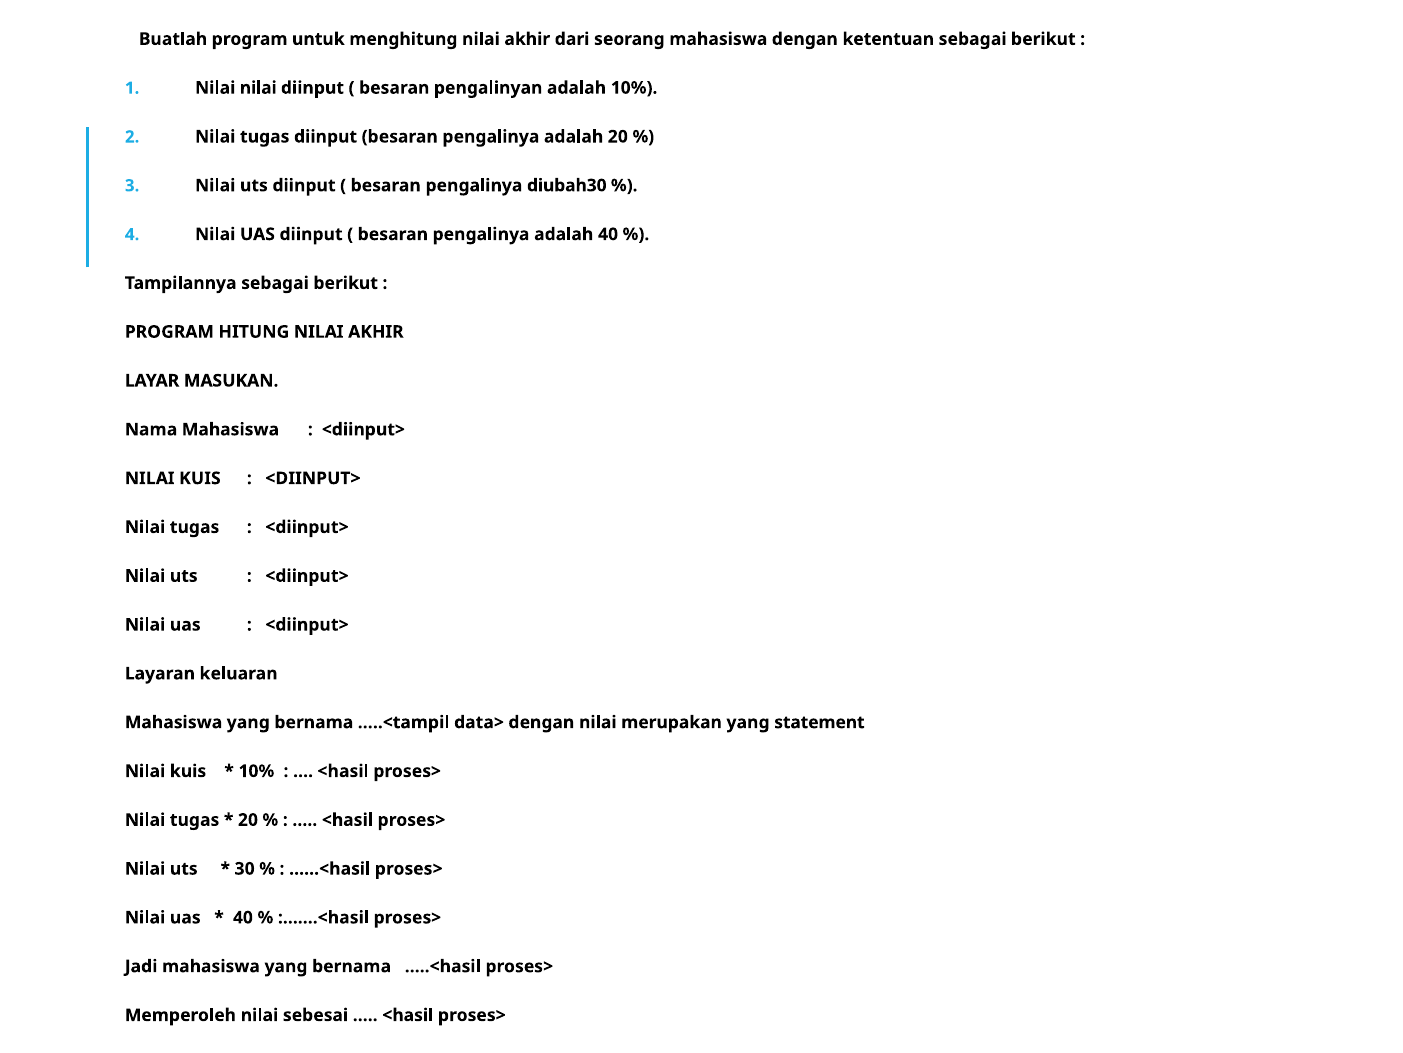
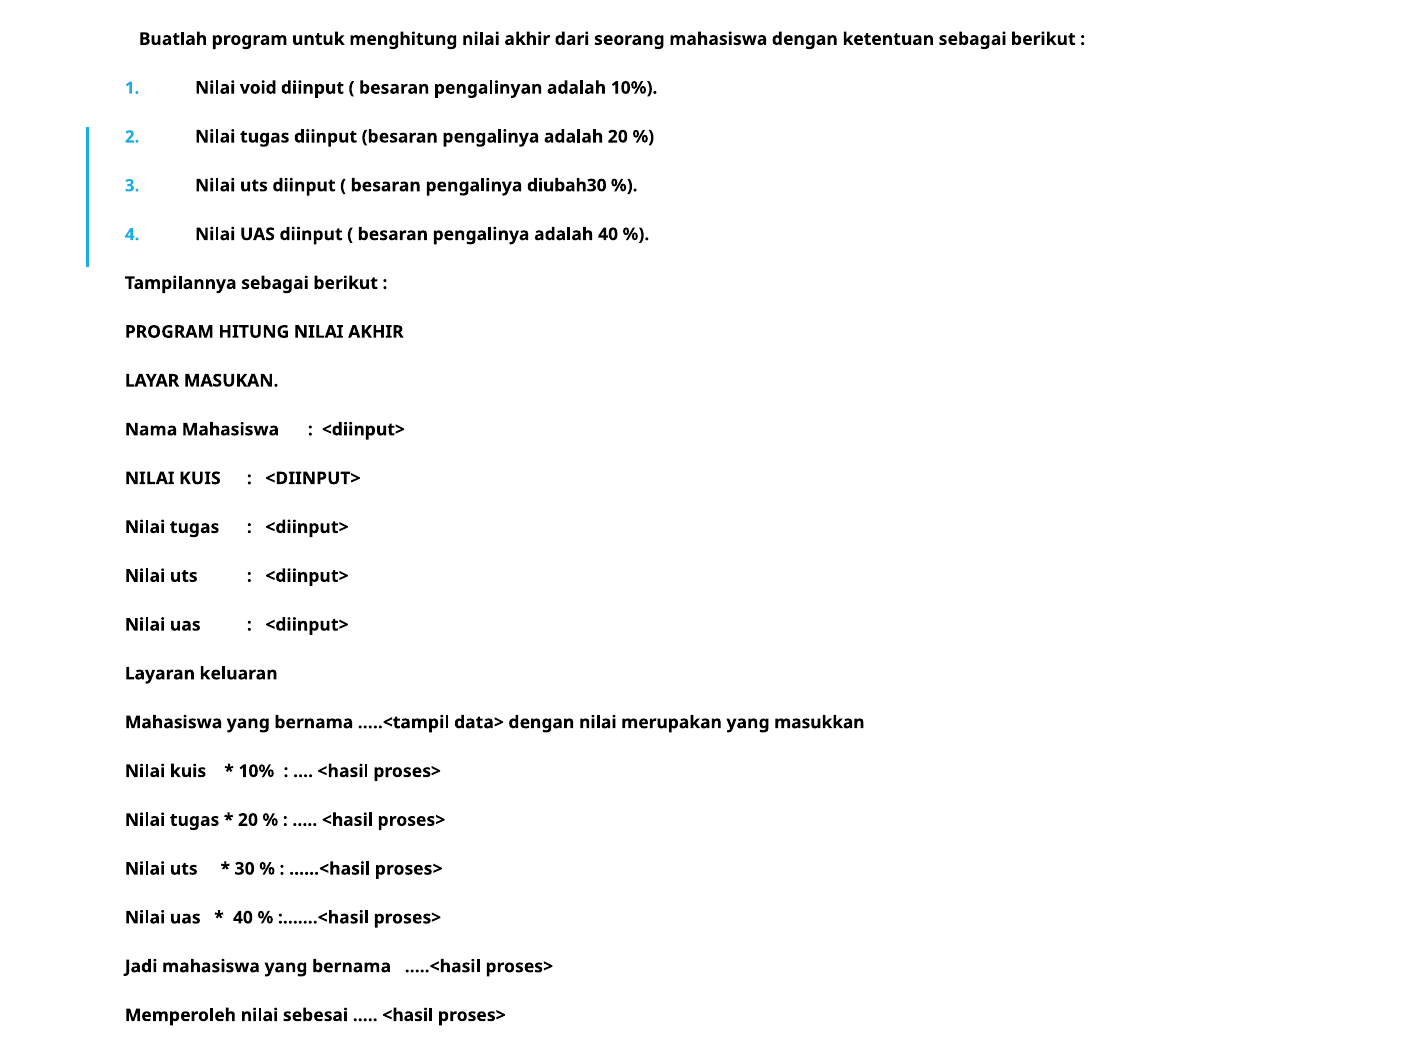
Nilai nilai: nilai -> void
statement: statement -> masukkan
